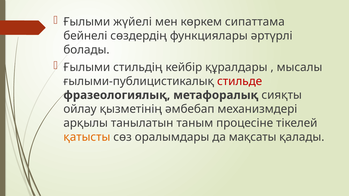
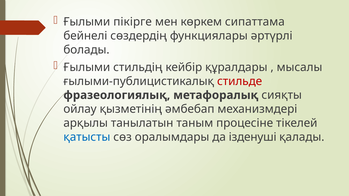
жүйелі: жүйелі -> пікірге
қатысты colour: orange -> blue
мақсаты: мақсаты -> ізденуші
